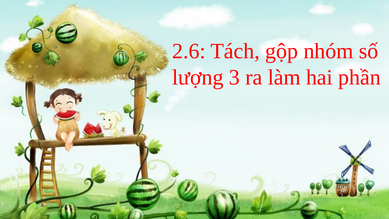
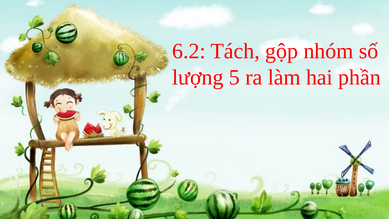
2.6: 2.6 -> 6.2
3: 3 -> 5
